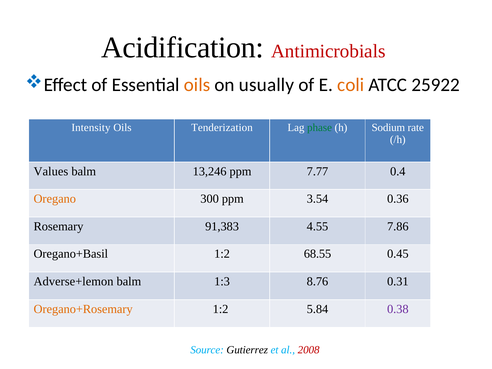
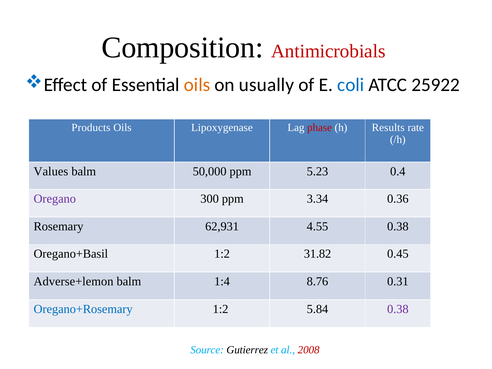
Acidification: Acidification -> Composition
coli colour: orange -> blue
Intensity: Intensity -> Products
Tenderization: Tenderization -> Lipoxygenase
phase colour: green -> red
Sodium: Sodium -> Results
13,246: 13,246 -> 50,000
7.77: 7.77 -> 5.23
Oregano colour: orange -> purple
3.54: 3.54 -> 3.34
91,383: 91,383 -> 62,931
4.55 7.86: 7.86 -> 0.38
68.55: 68.55 -> 31.82
1:3: 1:3 -> 1:4
Oregano+Rosemary colour: orange -> blue
